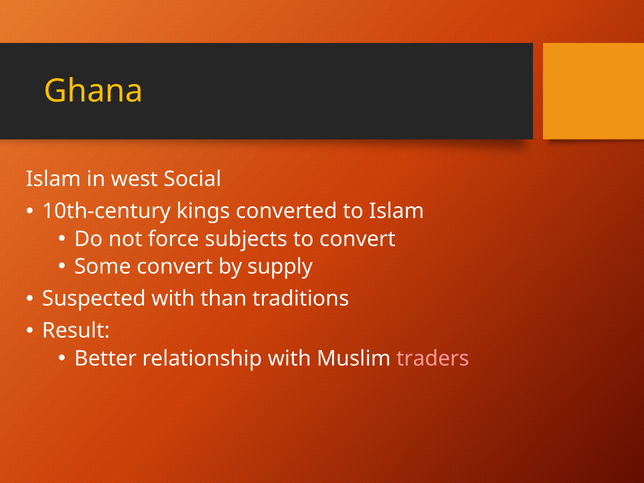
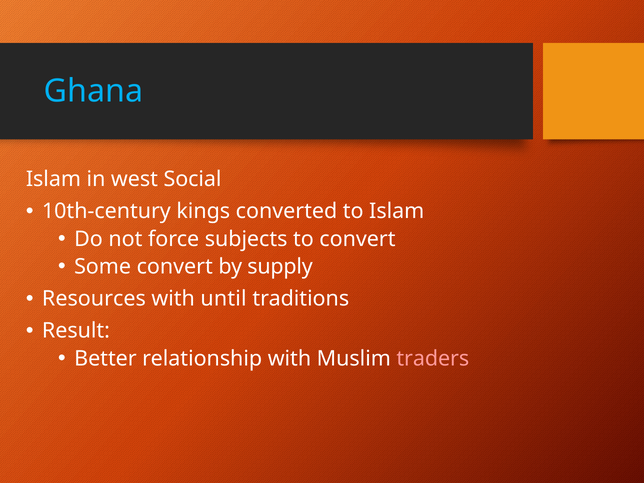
Ghana colour: yellow -> light blue
Suspected: Suspected -> Resources
than: than -> until
